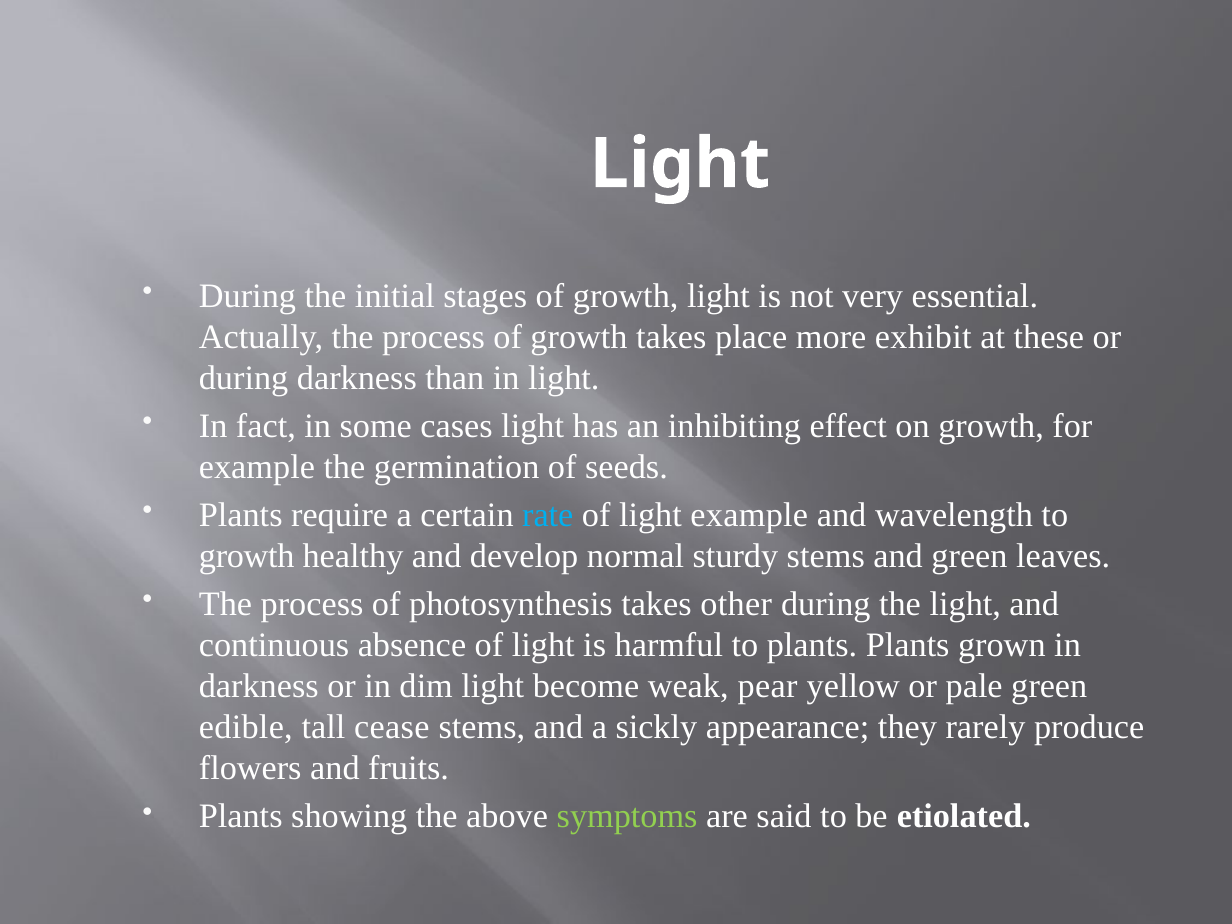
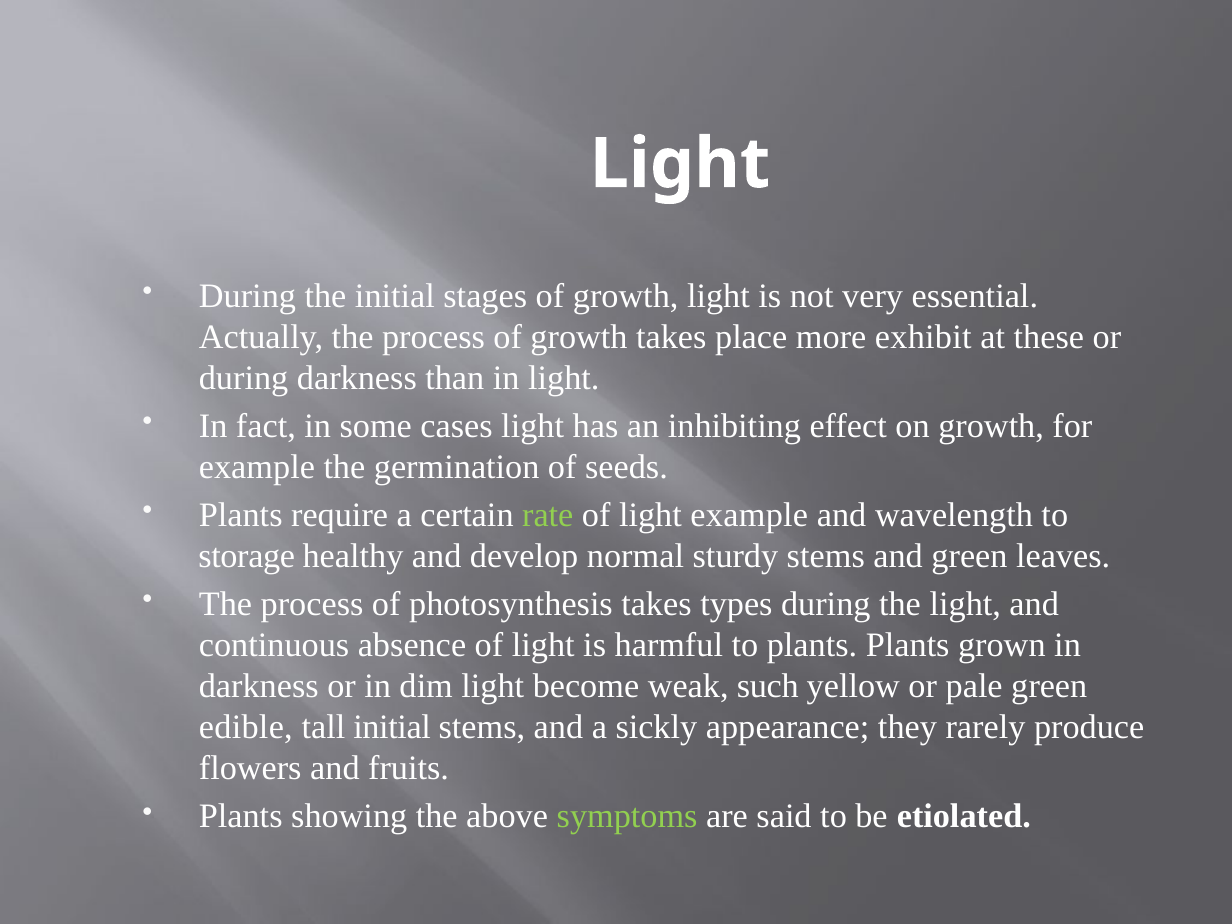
rate colour: light blue -> light green
growth at (247, 556): growth -> storage
other: other -> types
pear: pear -> such
tall cease: cease -> initial
